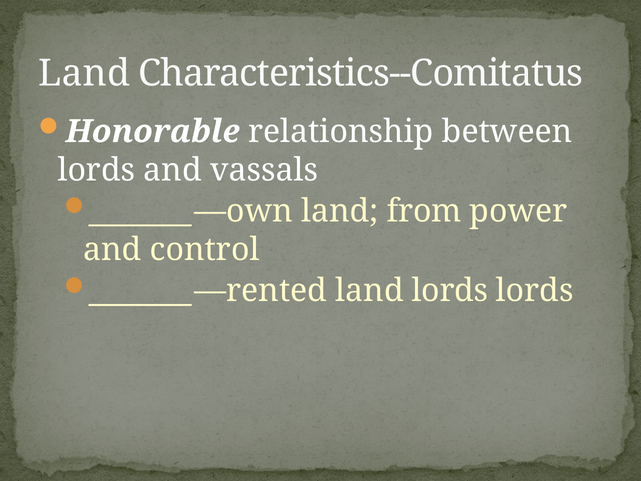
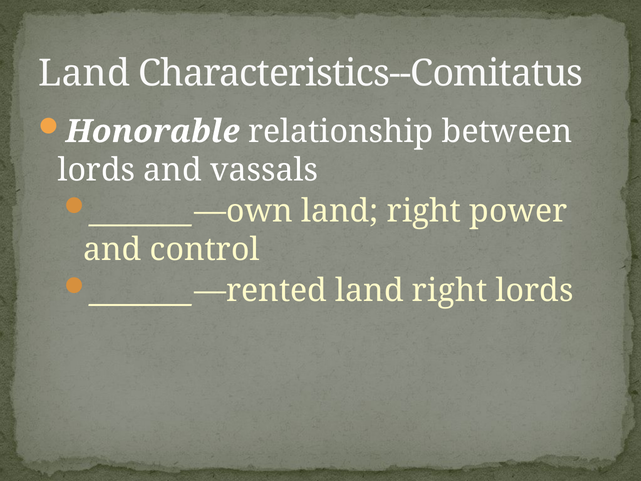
_______—own land from: from -> right
_______—rented land lords: lords -> right
